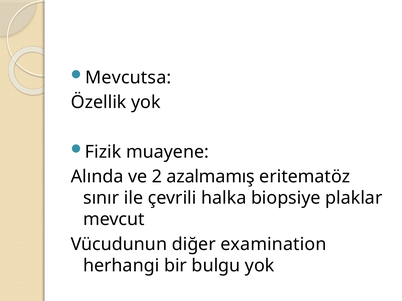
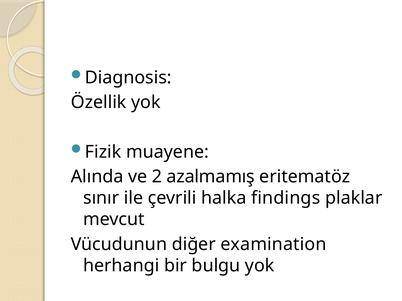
Mevcutsa: Mevcutsa -> Diagnosis
biopsiye: biopsiye -> findings
